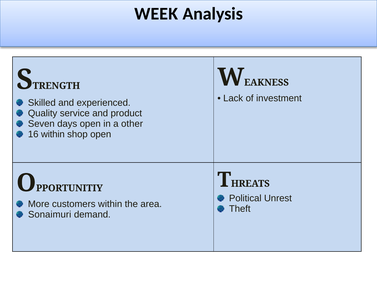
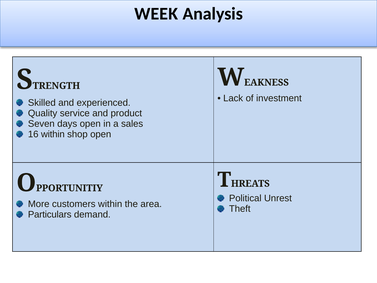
other: other -> sales
Sonaimuri: Sonaimuri -> Particulars
